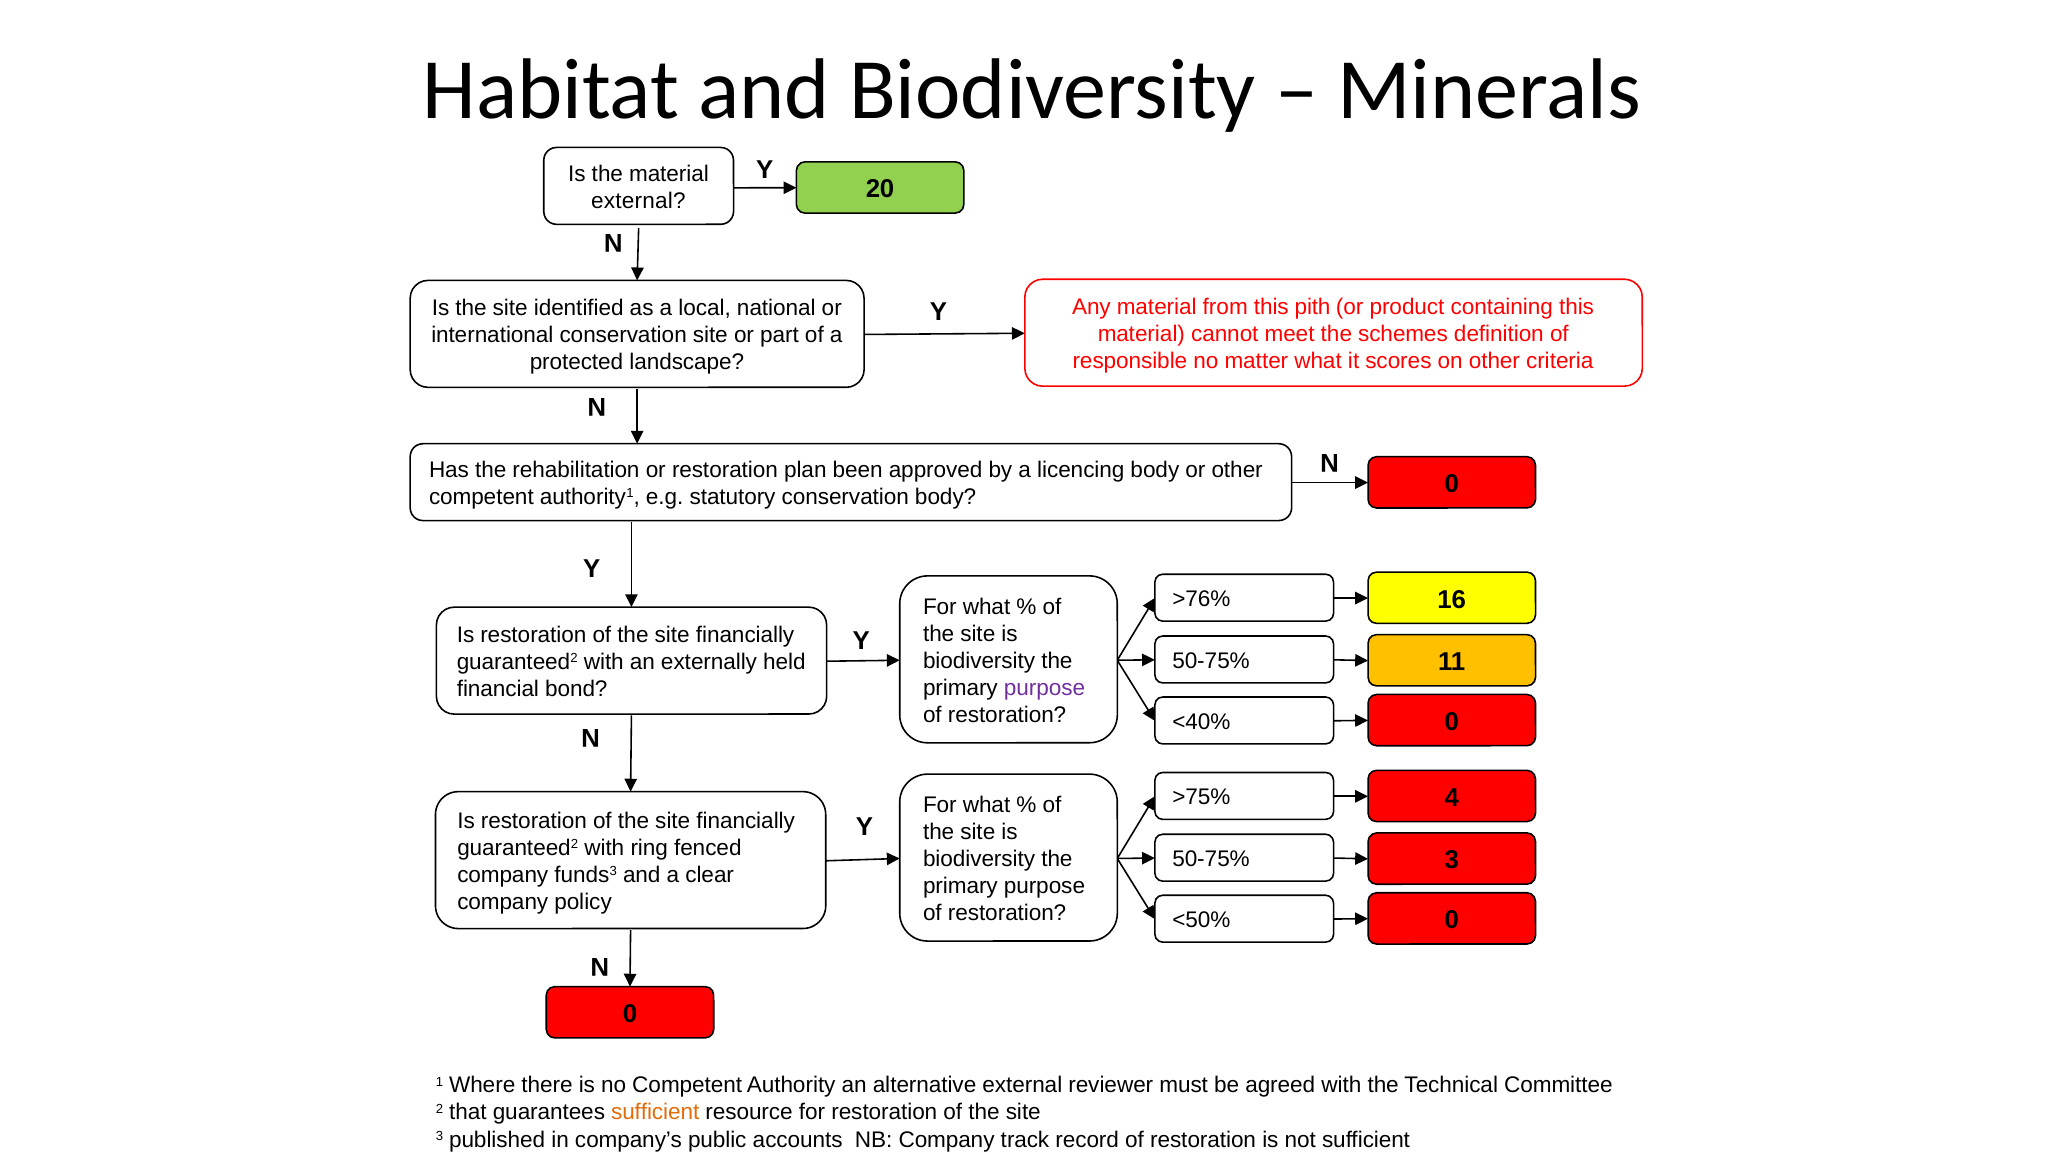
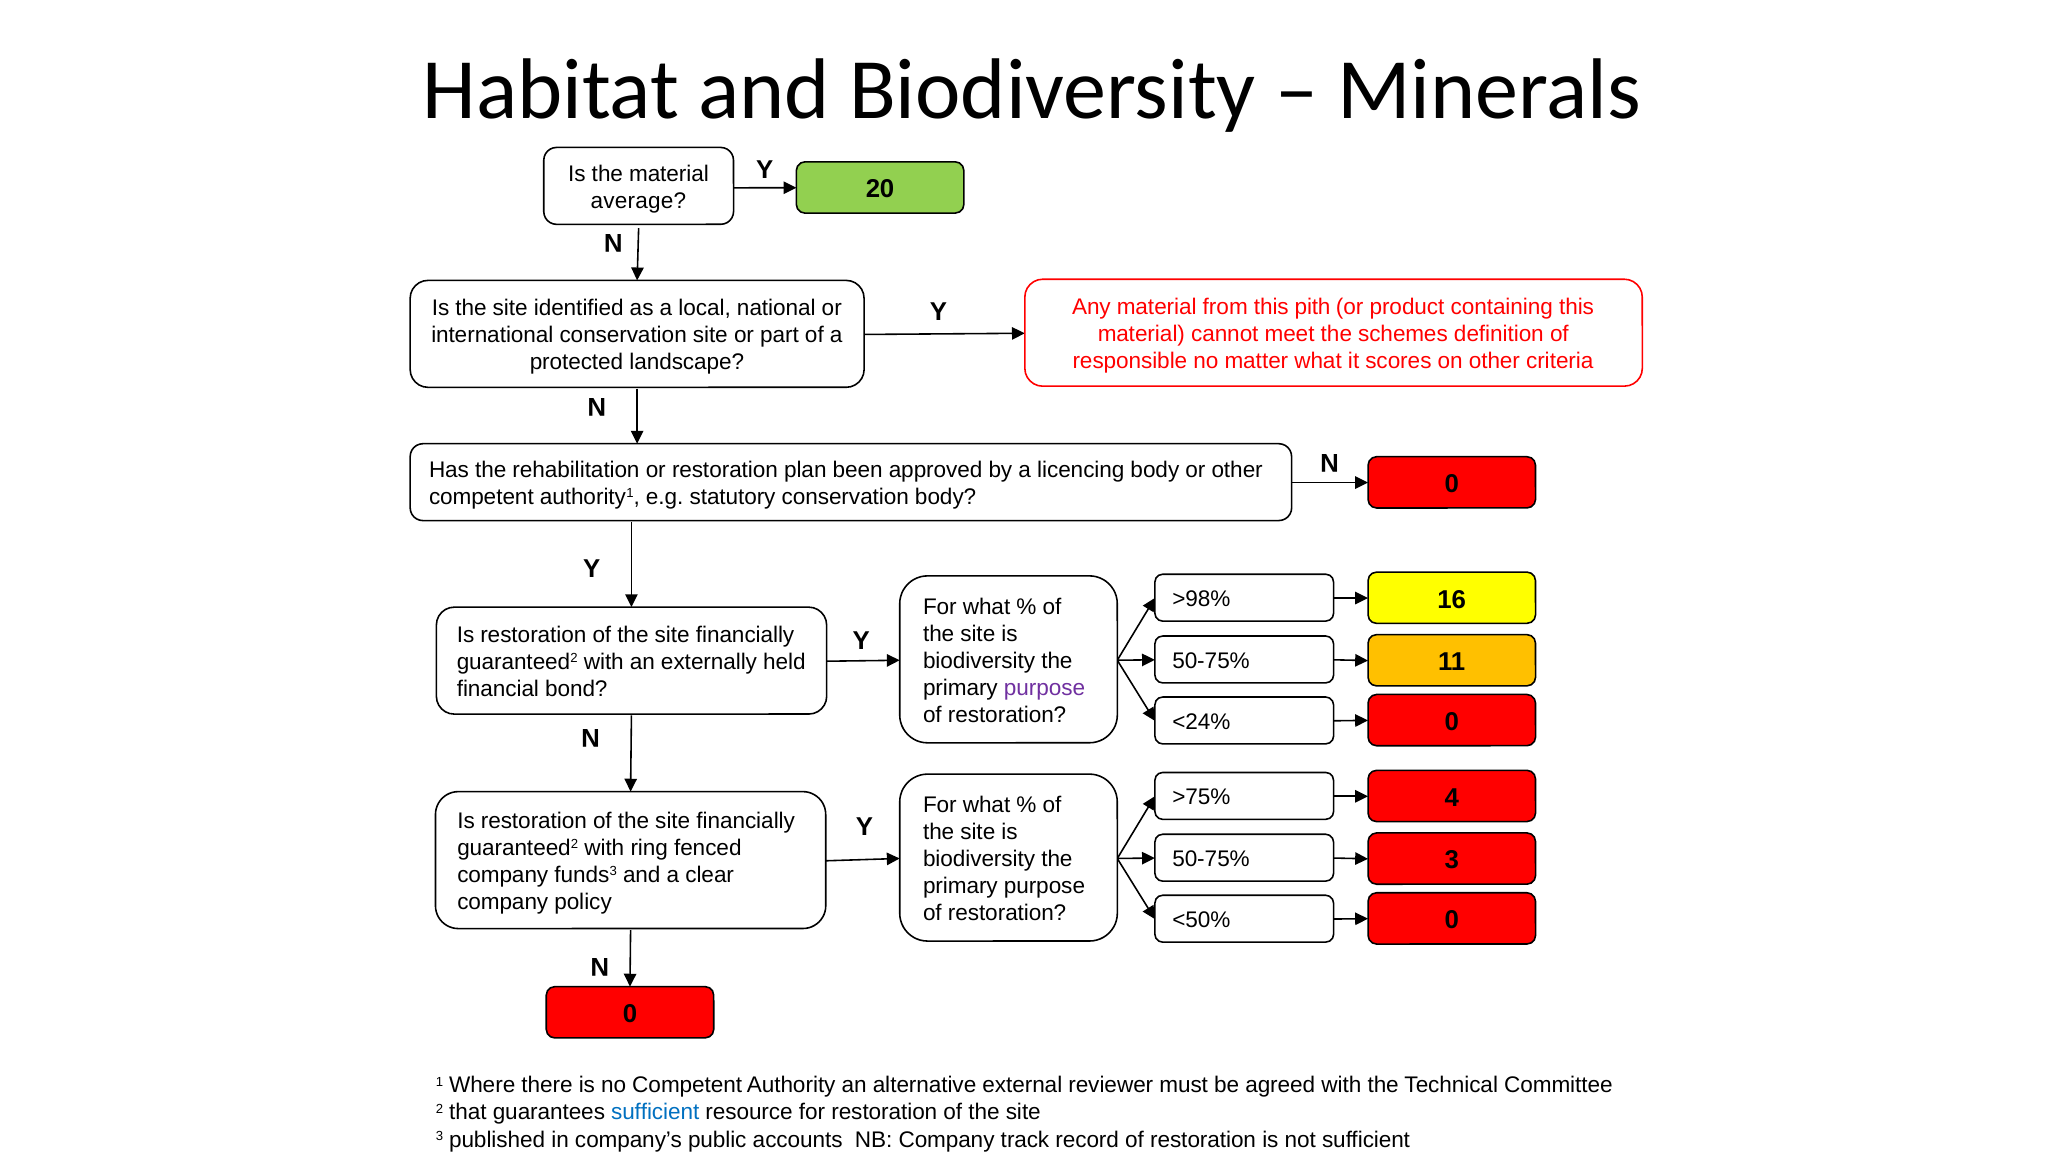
external at (638, 201): external -> average
>76%: >76% -> >98%
<40%: <40% -> <24%
sufficient at (655, 1112) colour: orange -> blue
